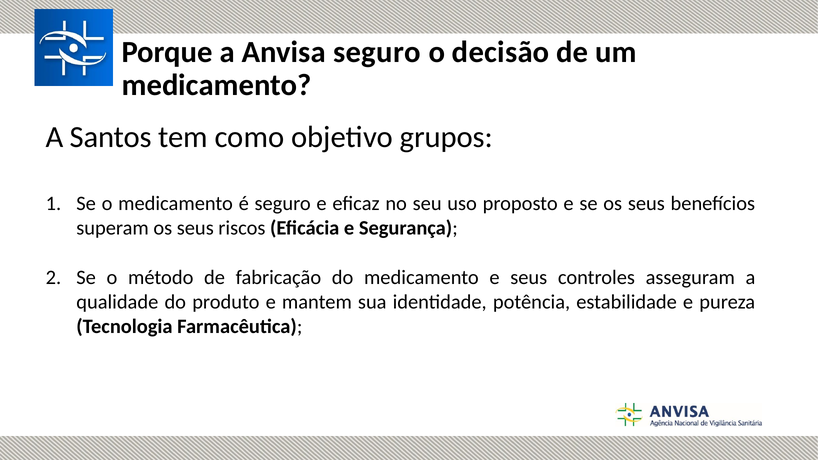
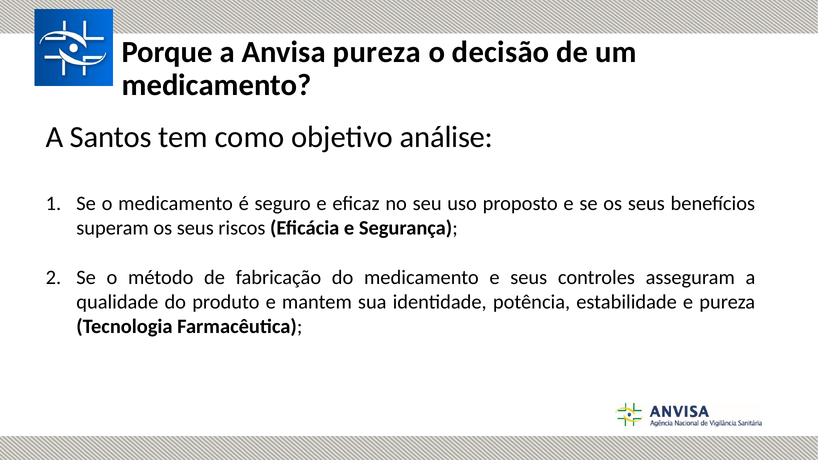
Anvisa seguro: seguro -> pureza
grupos: grupos -> análise
